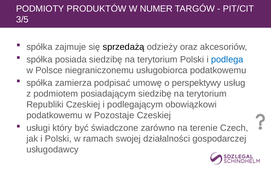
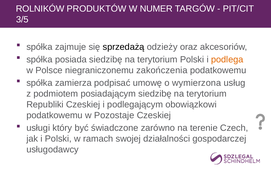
PODMIOTY: PODMIOTY -> ROLNIKÓW
podlega colour: blue -> orange
usługobiorca: usługobiorca -> zakończenia
perspektywy: perspektywy -> wymierzona
